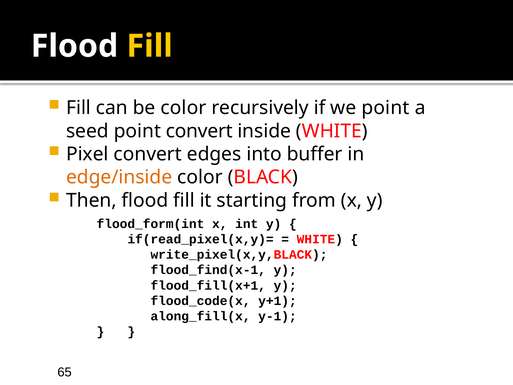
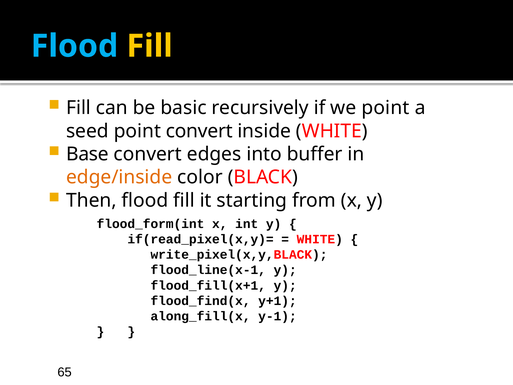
Flood at (75, 46) colour: white -> light blue
be color: color -> basic
Pixel: Pixel -> Base
flood_find(x-1: flood_find(x-1 -> flood_line(x-1
flood_code(x: flood_code(x -> flood_find(x
